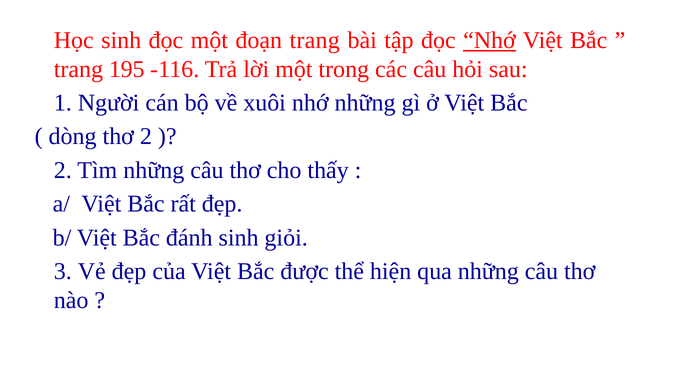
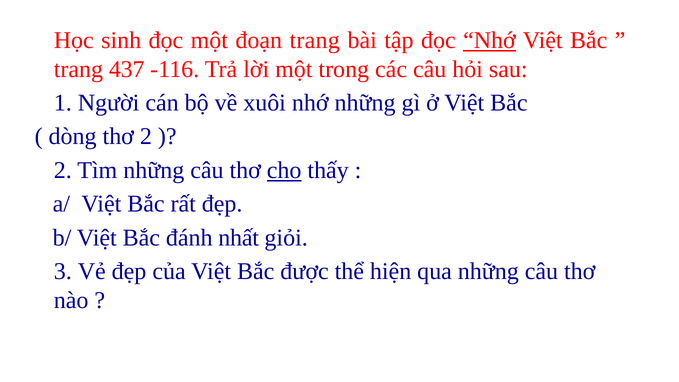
195: 195 -> 437
cho underline: none -> present
đánh sinh: sinh -> nhất
